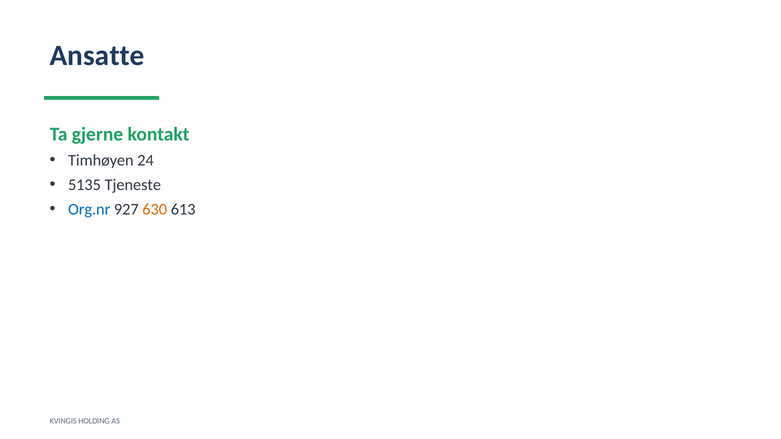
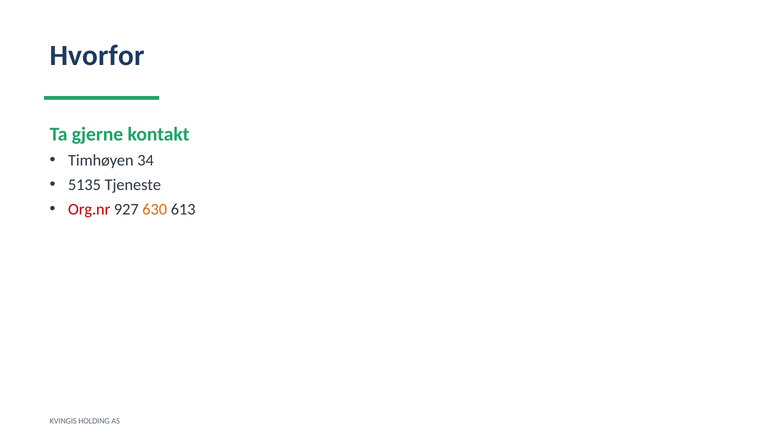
Ansatte: Ansatte -> Hvorfor
24: 24 -> 34
Org.nr colour: blue -> red
